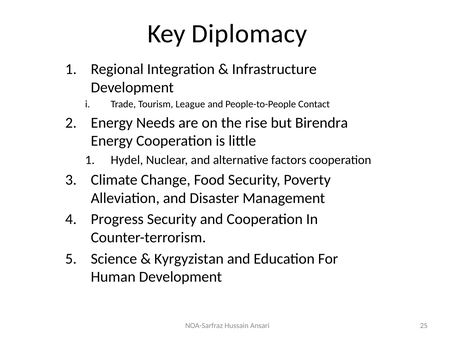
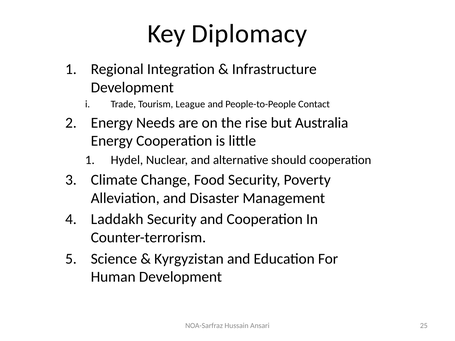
Birendra: Birendra -> Australia
factors: factors -> should
Progress: Progress -> Laddakh
